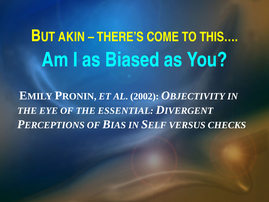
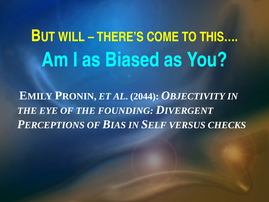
AKIN: AKIN -> WILL
2002: 2002 -> 2044
ESSENTIAL: ESSENTIAL -> FOUNDING
